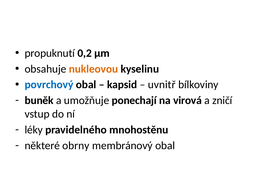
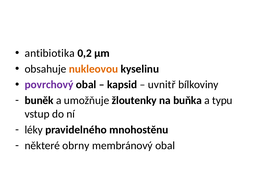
propuknutí: propuknutí -> antibiotika
povrchový colour: blue -> purple
ponechají: ponechají -> žloutenky
virová: virová -> buňka
zničí: zničí -> typu
